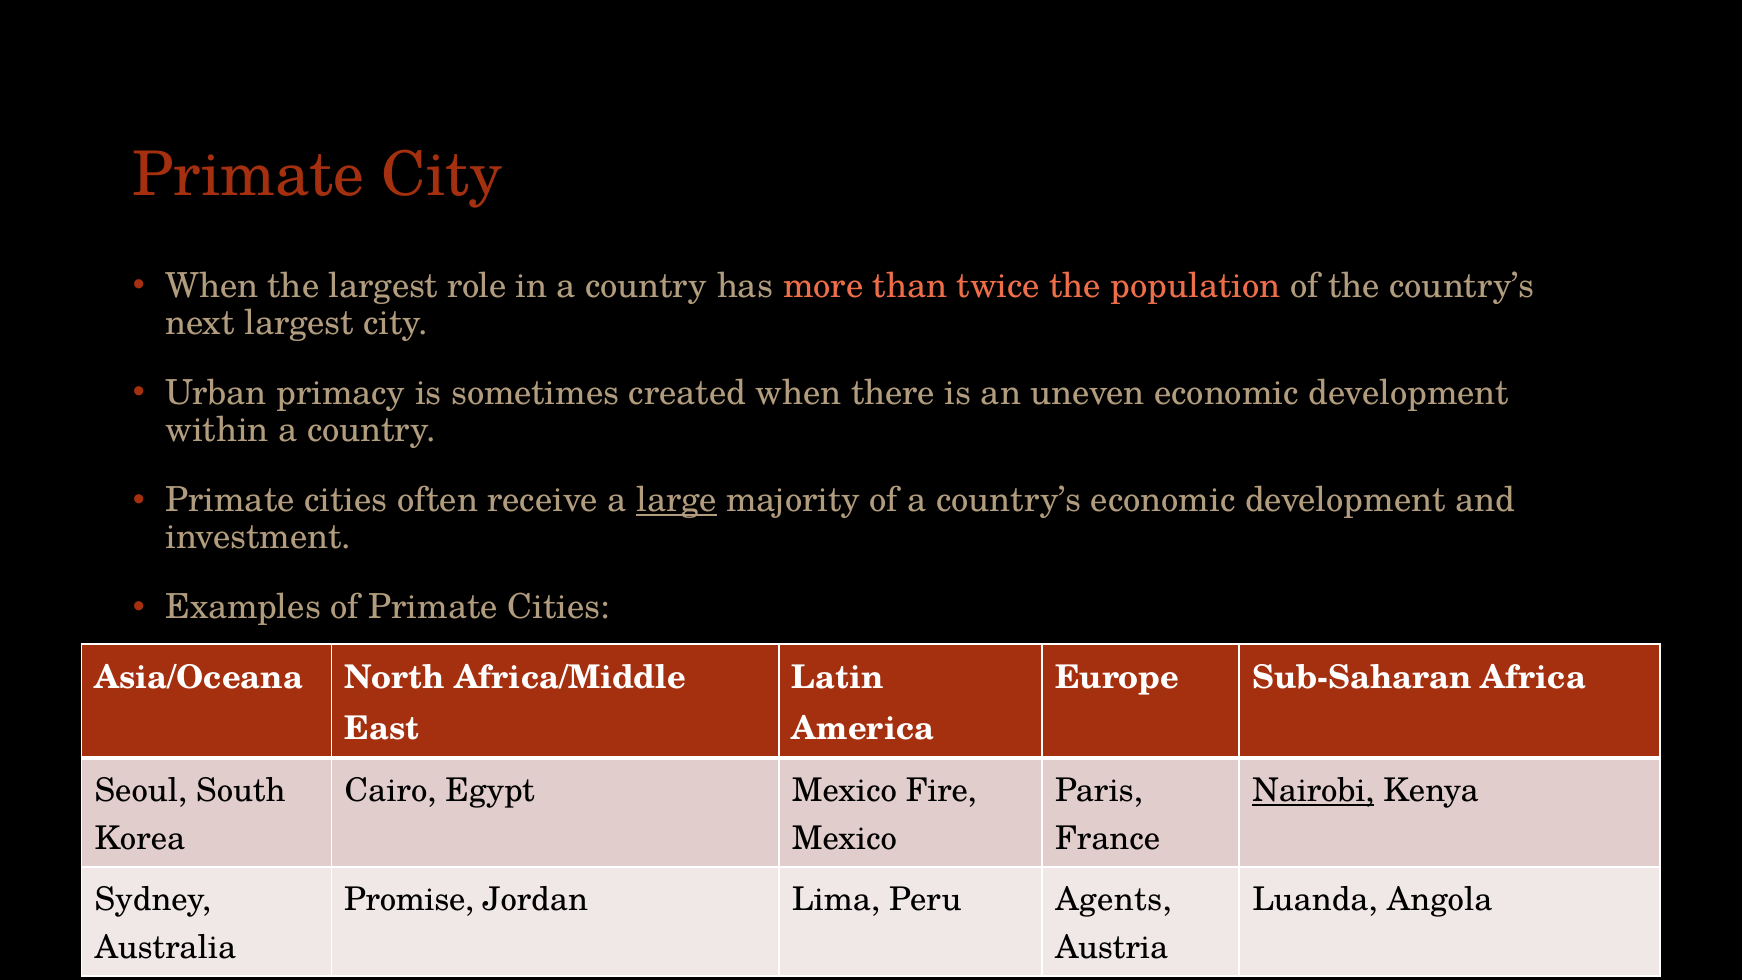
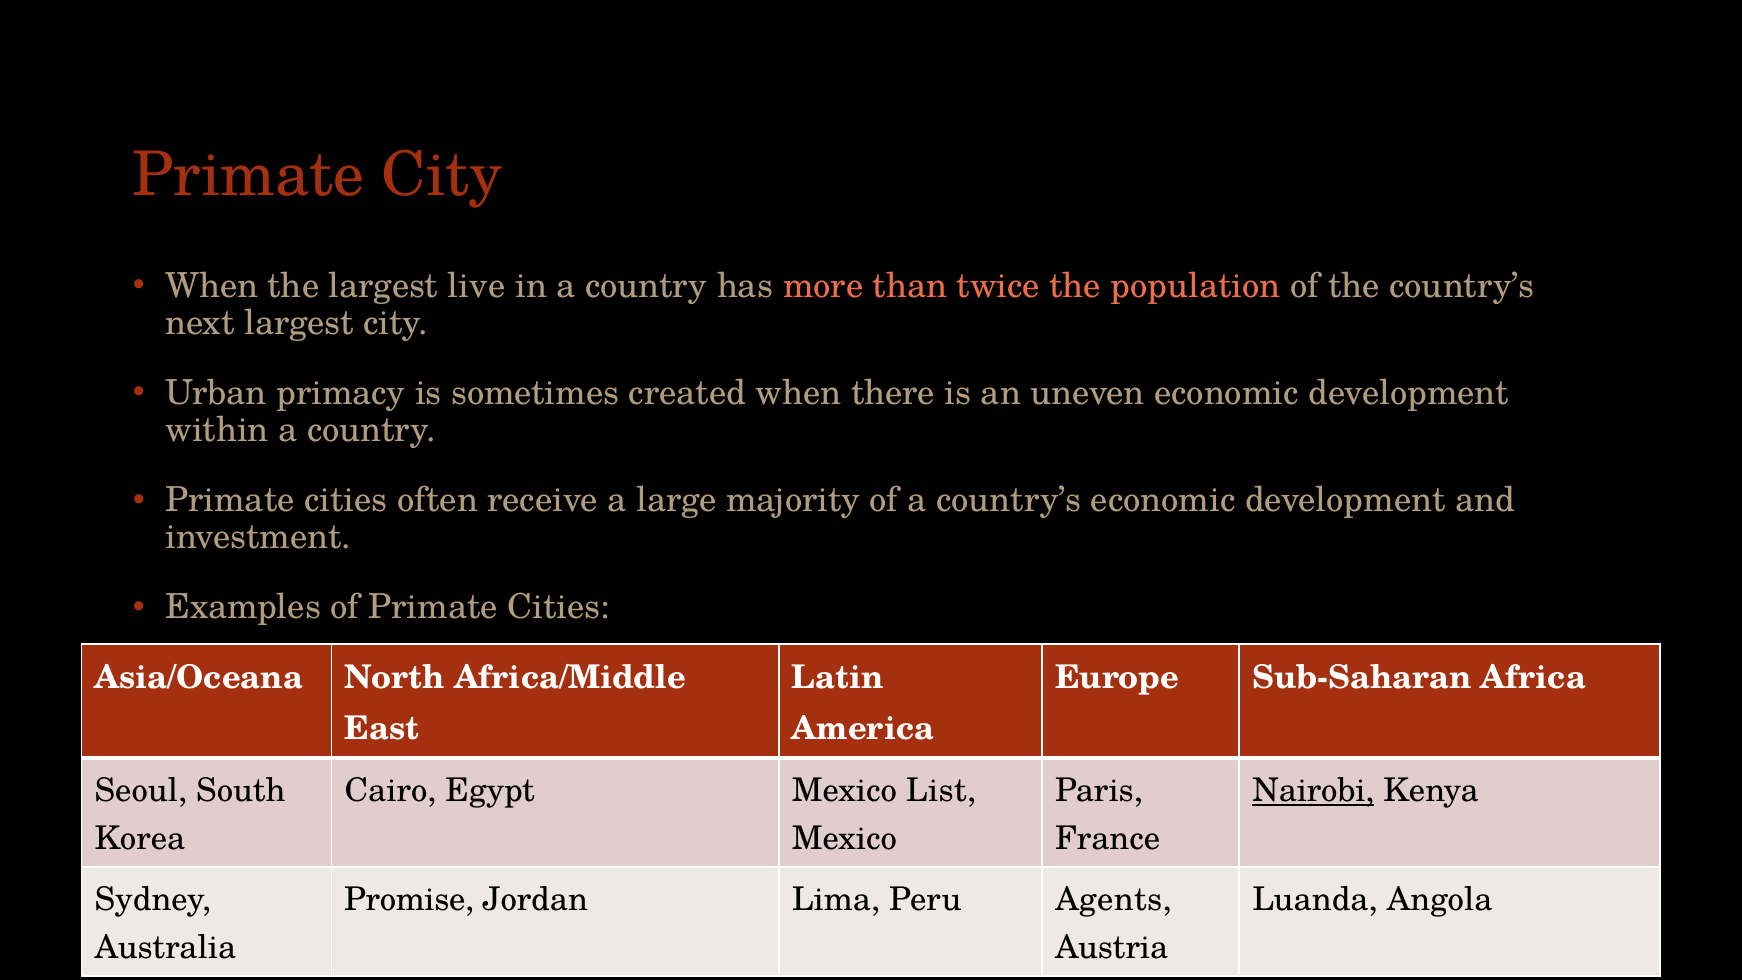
role: role -> live
large underline: present -> none
Fire: Fire -> List
